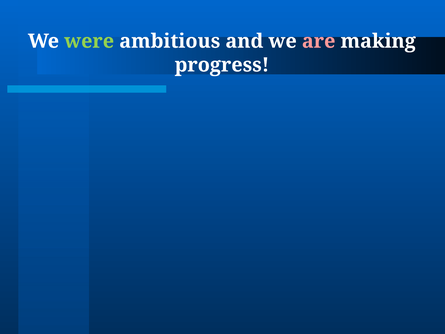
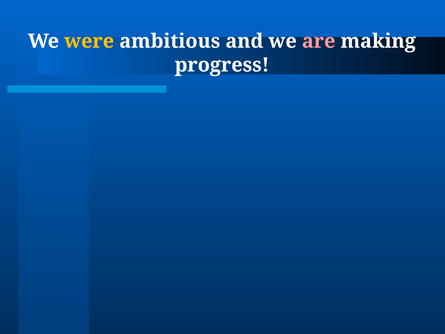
were colour: light green -> yellow
